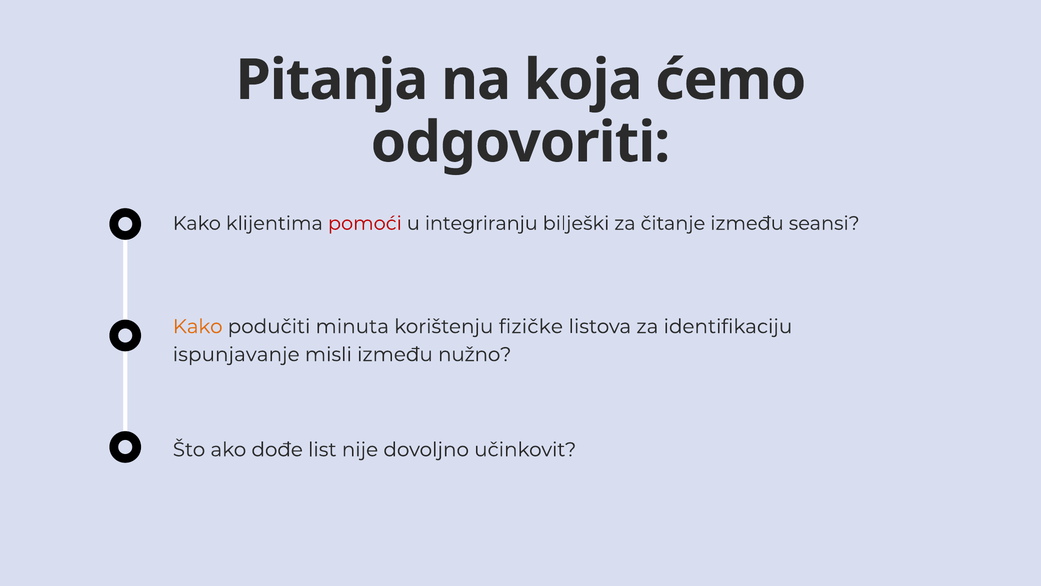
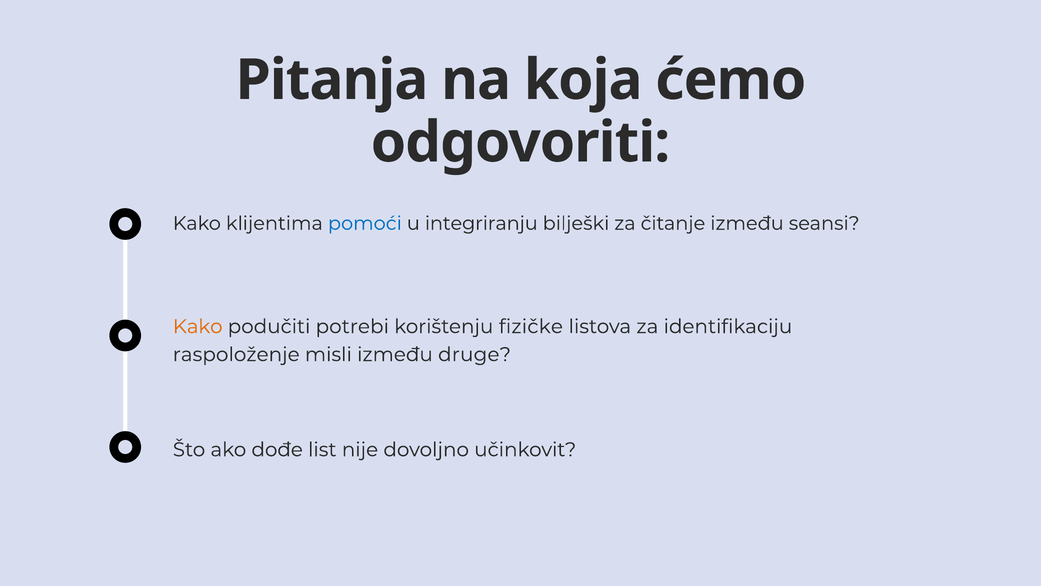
pomoći colour: red -> blue
minuta: minuta -> potrebi
ispunjavanje: ispunjavanje -> raspoloženje
nužno: nužno -> druge
